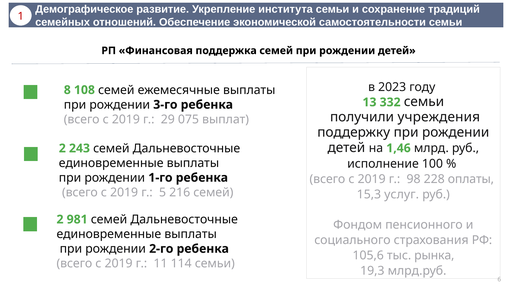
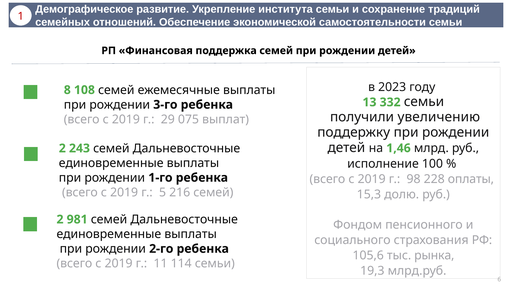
учреждения: учреждения -> увеличению
услуг: услуг -> долю
